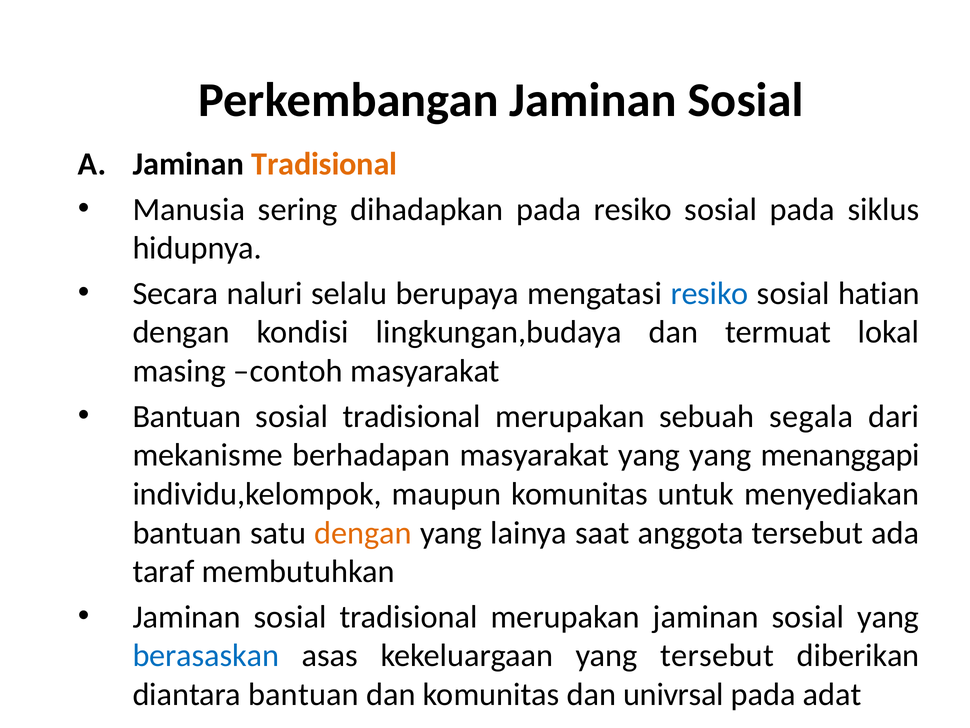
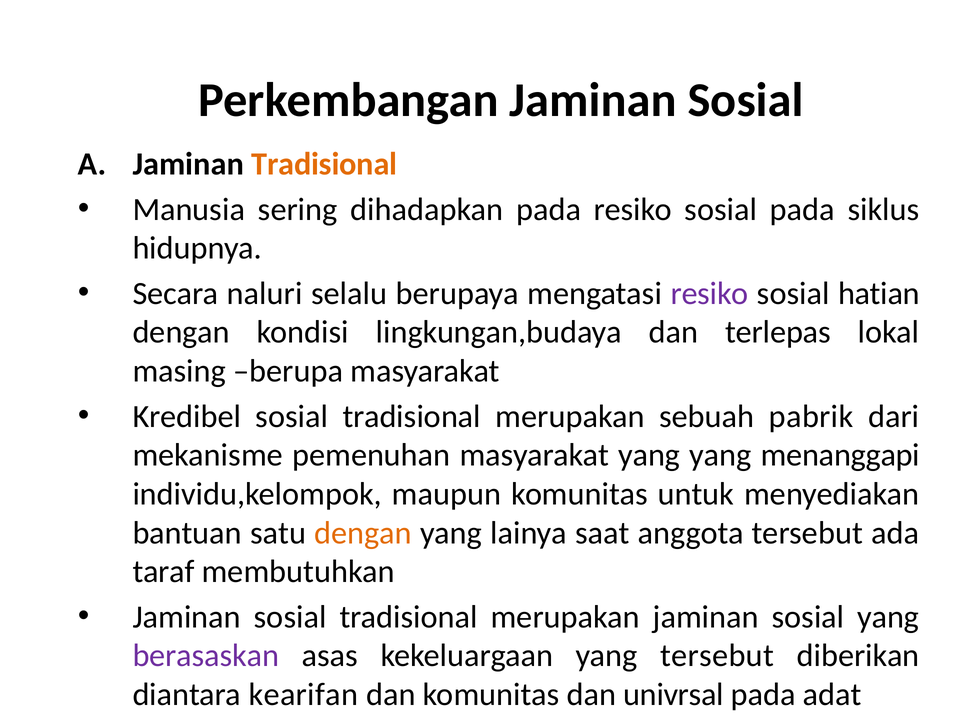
resiko at (710, 293) colour: blue -> purple
termuat: termuat -> terlepas
contoh: contoh -> berupa
Bantuan at (187, 416): Bantuan -> Kredibel
segala: segala -> pabrik
berhadapan: berhadapan -> pemenuhan
berasaskan colour: blue -> purple
diantara bantuan: bantuan -> kearifan
